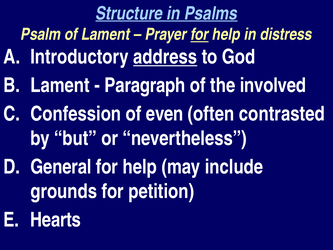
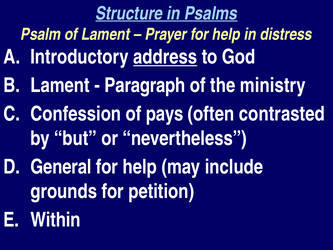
for at (200, 34) underline: present -> none
involved: involved -> ministry
even: even -> pays
Hearts: Hearts -> Within
